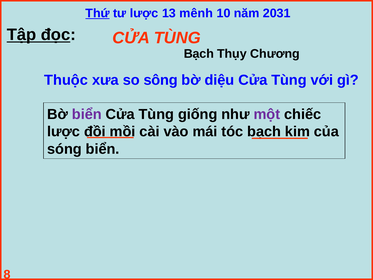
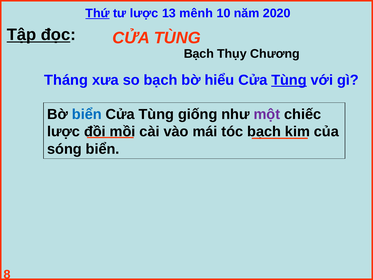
2031: 2031 -> 2020
Thuộc: Thuộc -> Tháng
so sông: sông -> bạch
diệu: diệu -> hiểu
Tùng at (289, 80) underline: none -> present
biển at (87, 114) colour: purple -> blue
